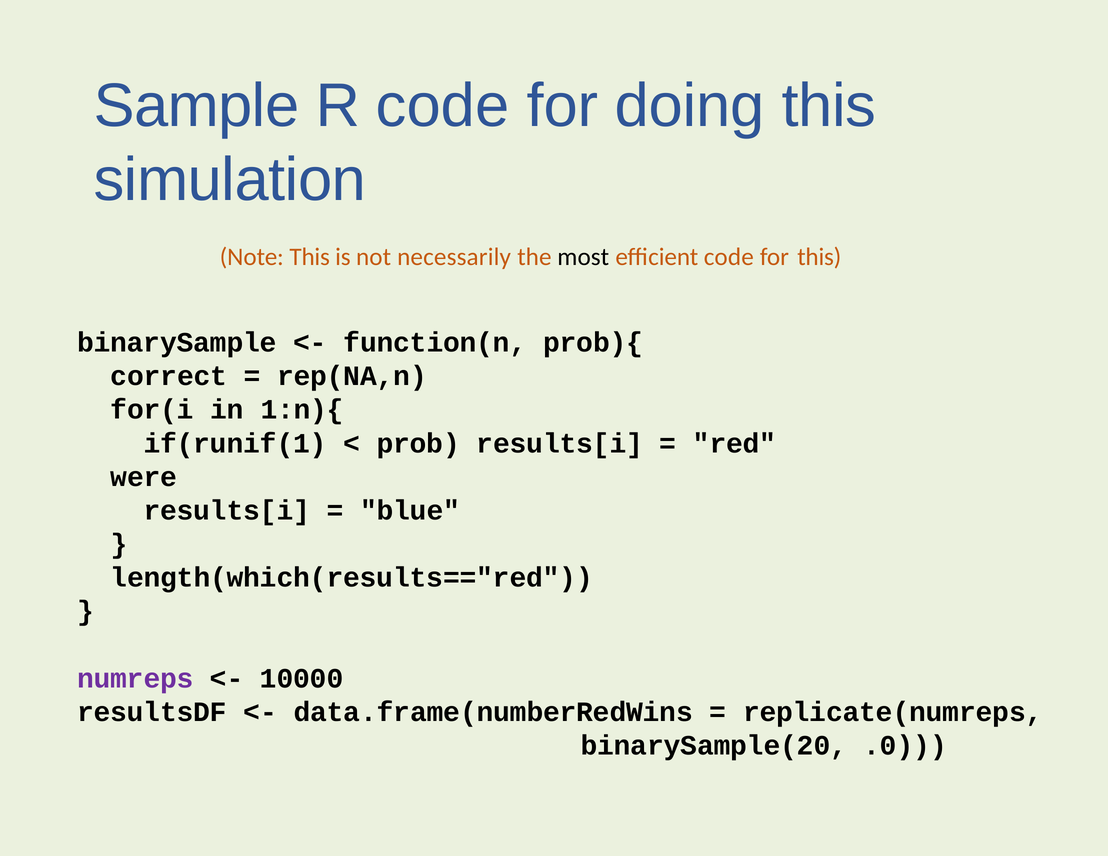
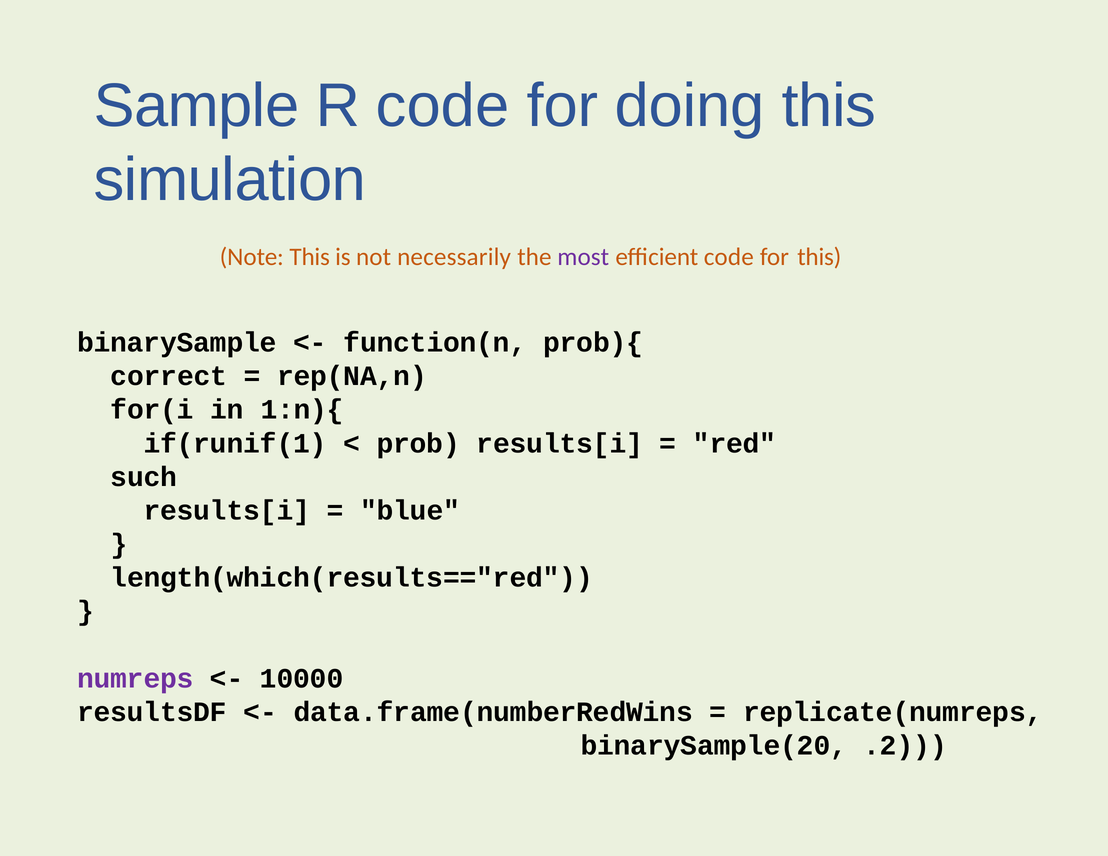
most colour: black -> purple
were: were -> such
.0: .0 -> .2
